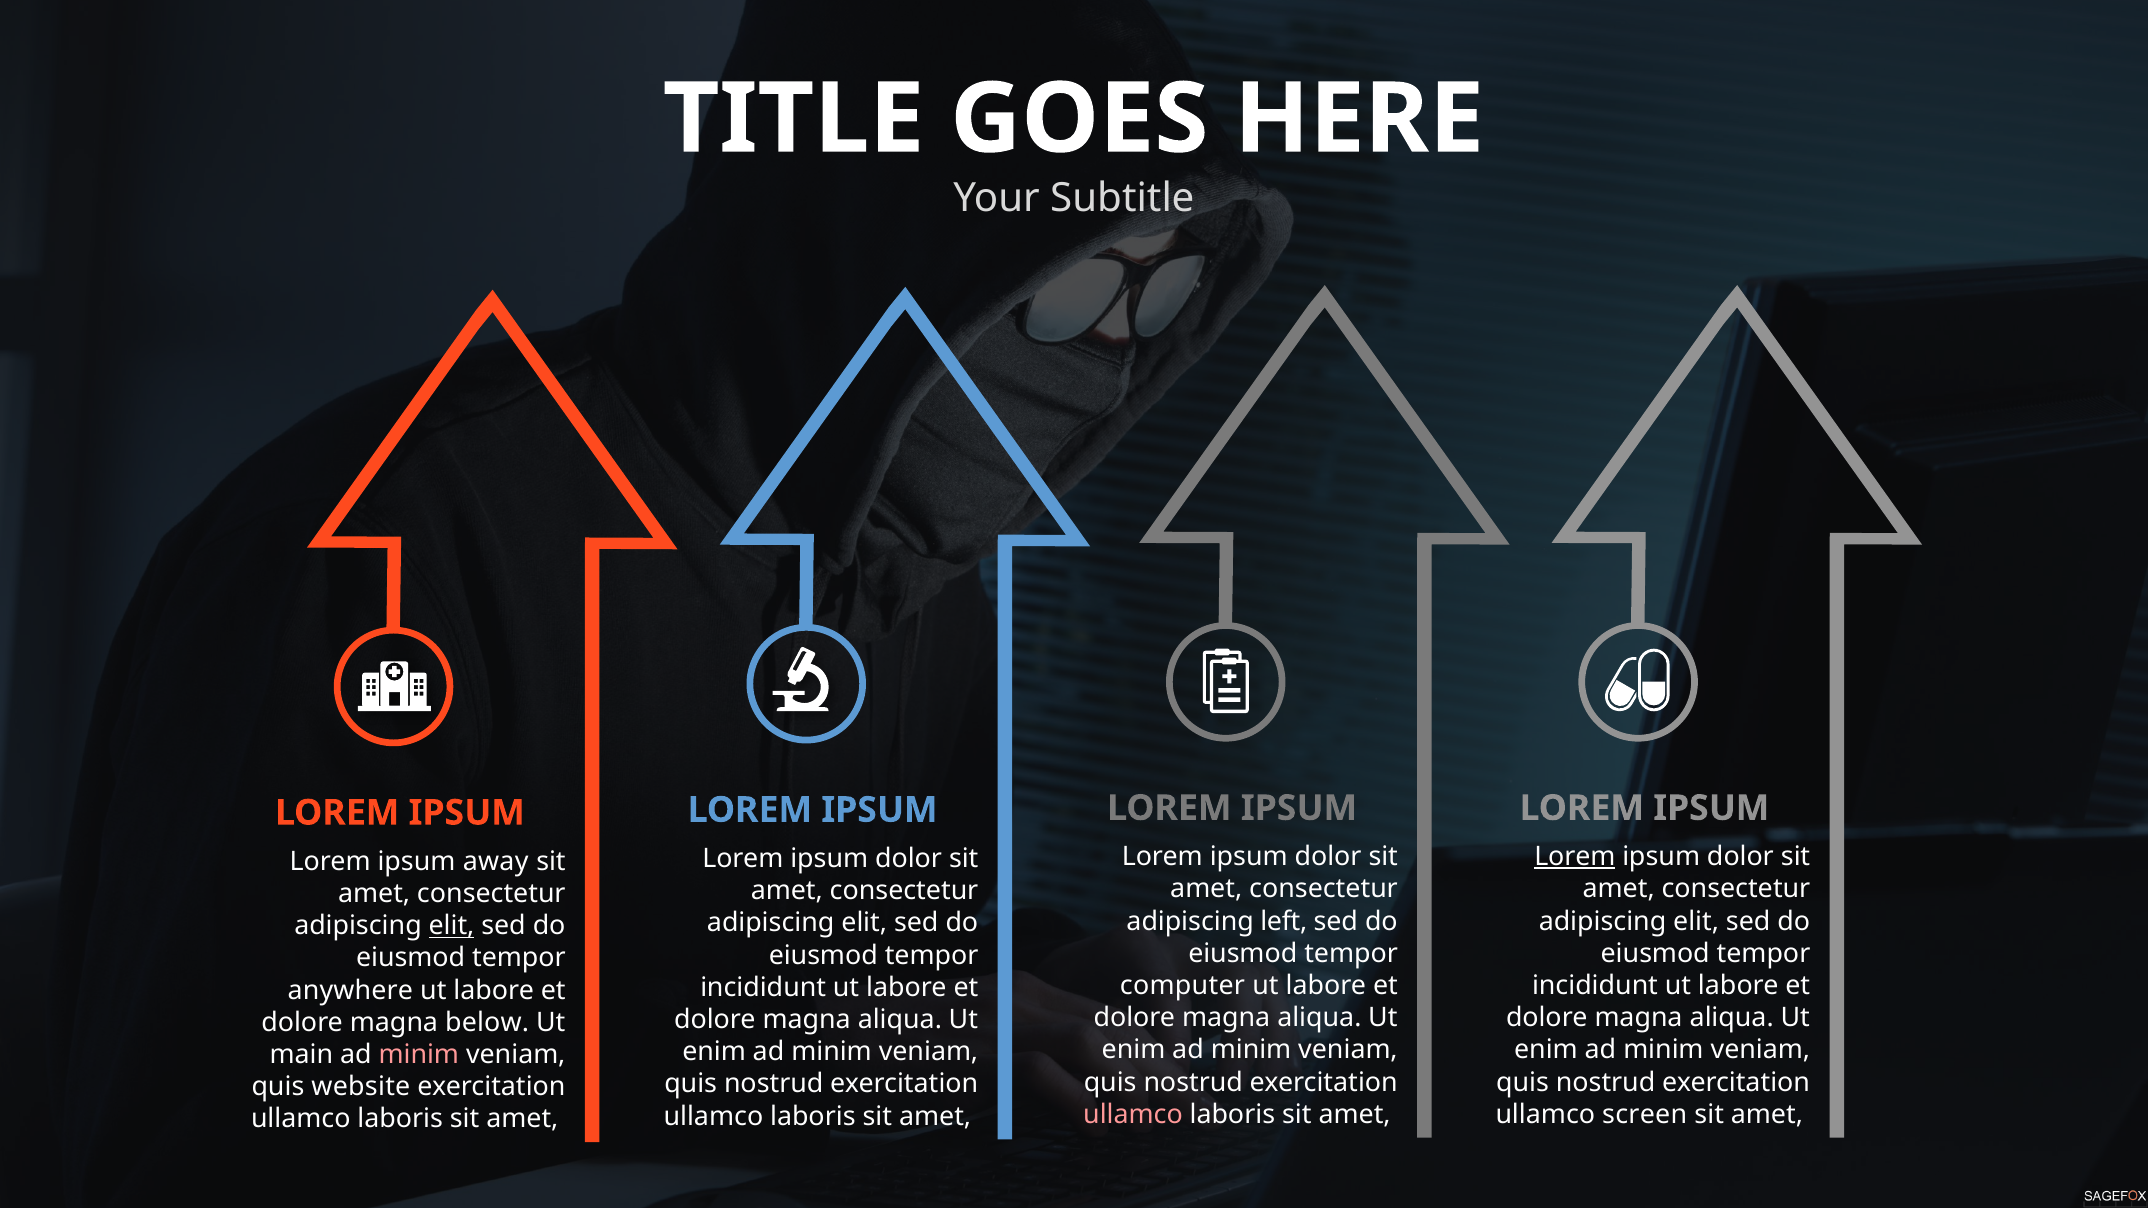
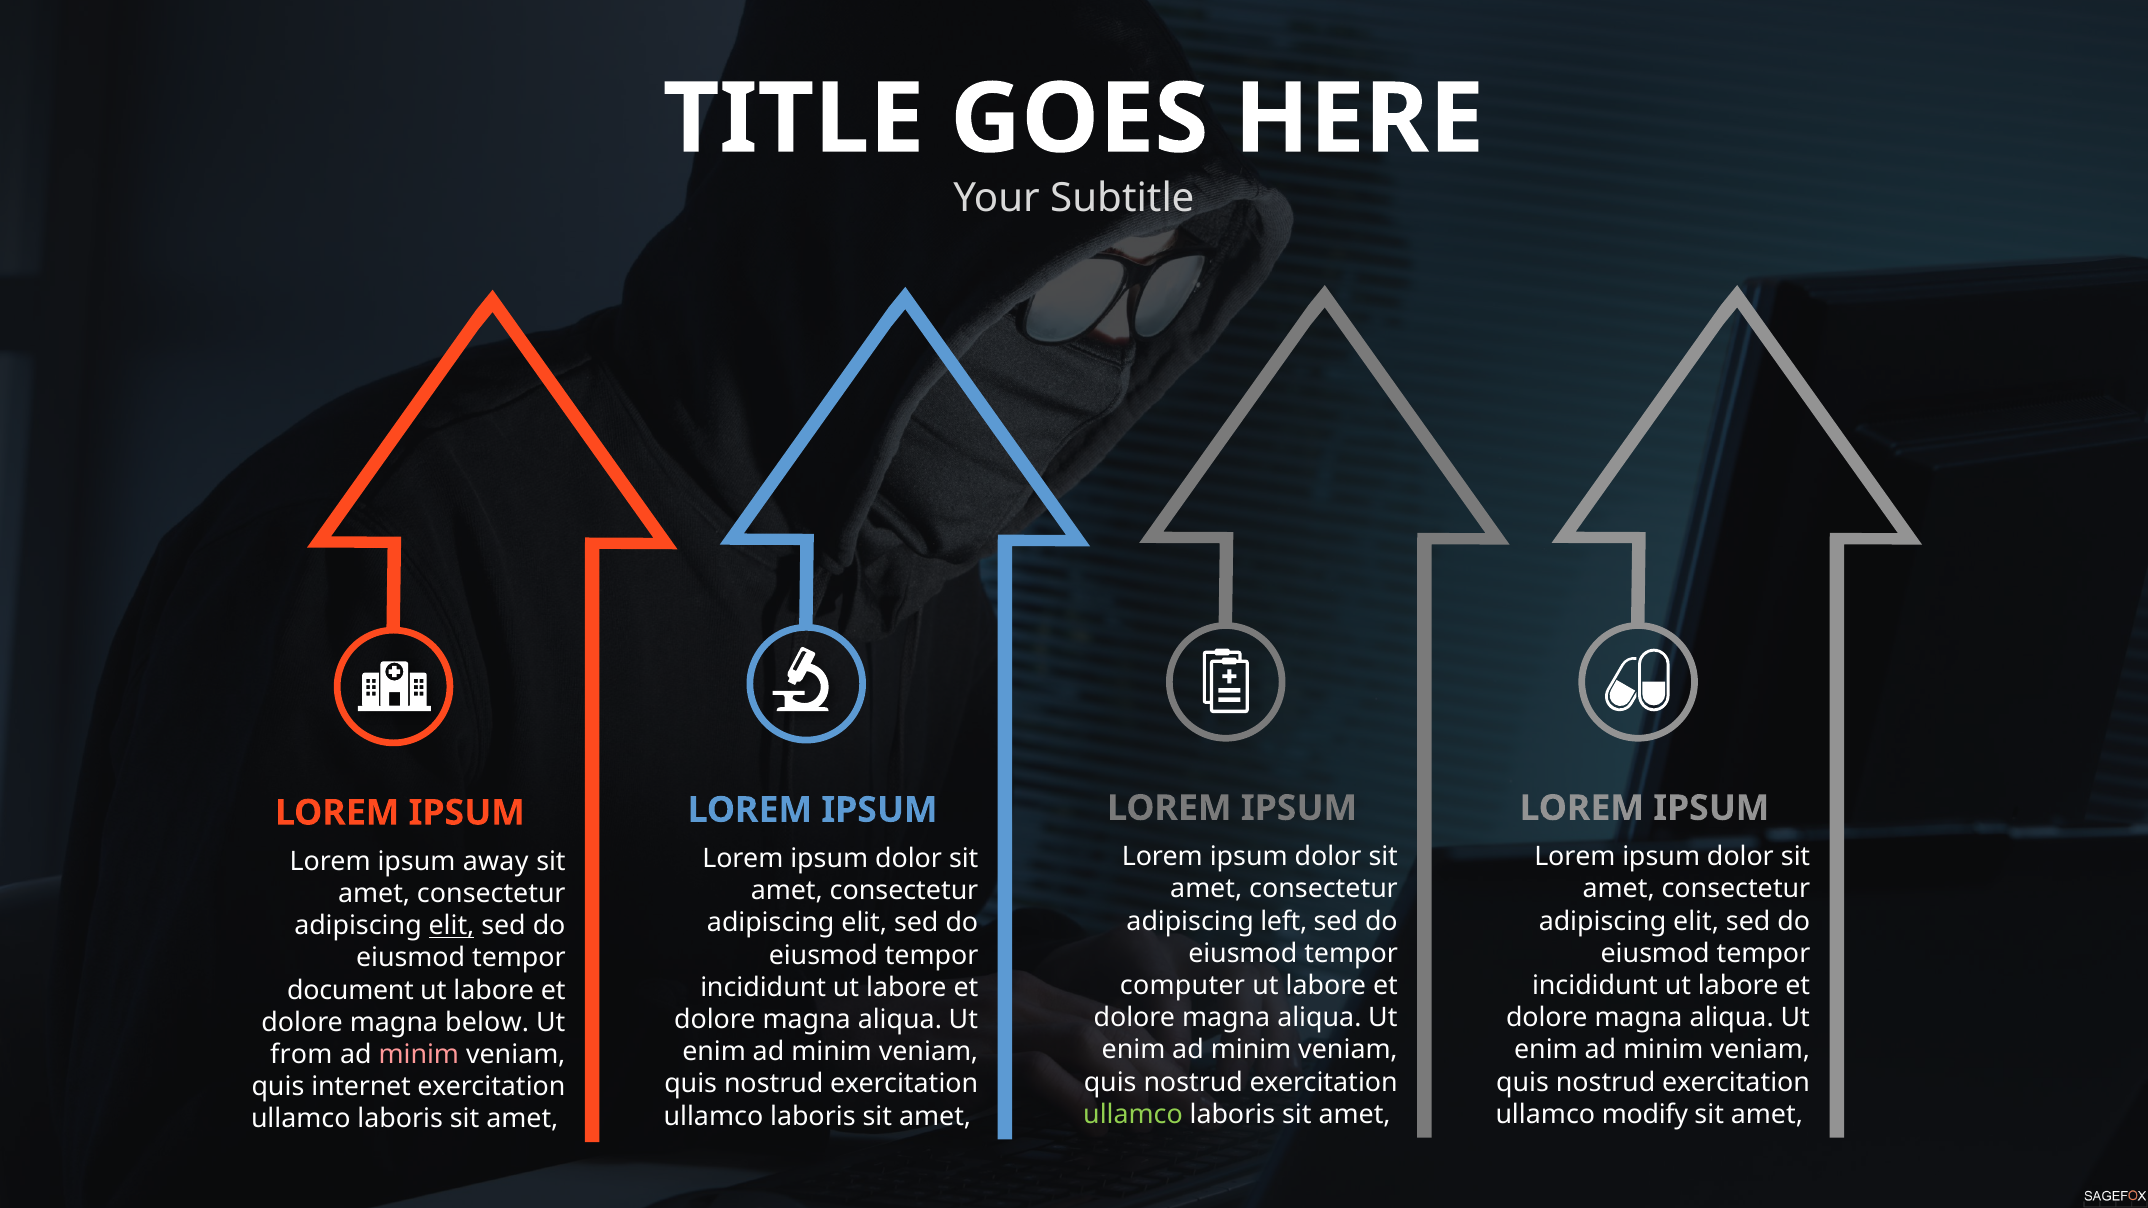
Lorem at (1575, 857) underline: present -> none
anywhere: anywhere -> document
main: main -> from
website: website -> internet
ullamco at (1133, 1115) colour: pink -> light green
screen: screen -> modify
